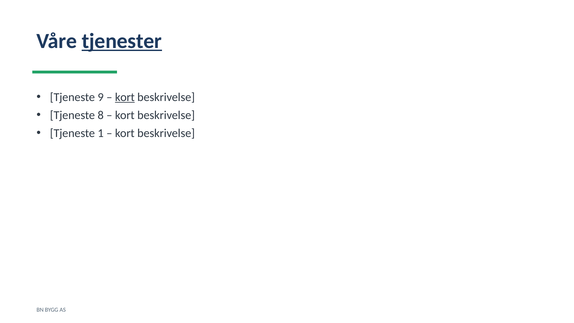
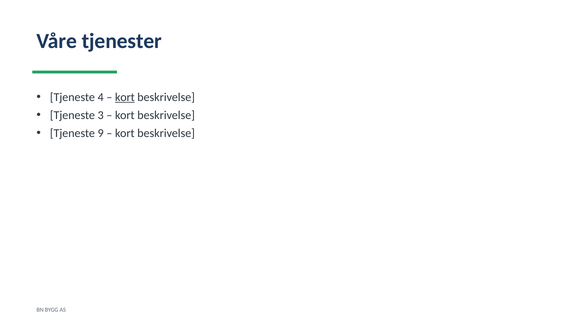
tjenester underline: present -> none
9: 9 -> 4
8: 8 -> 3
1: 1 -> 9
